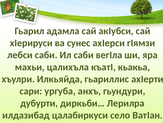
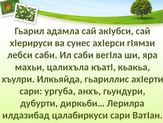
цалабиркуси село: село -> сари
